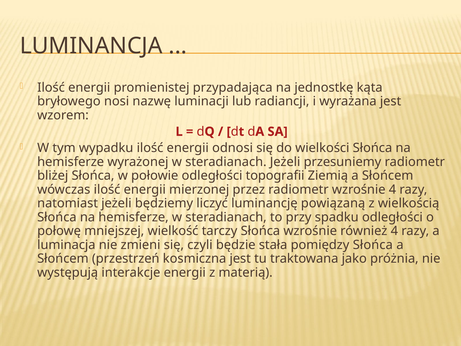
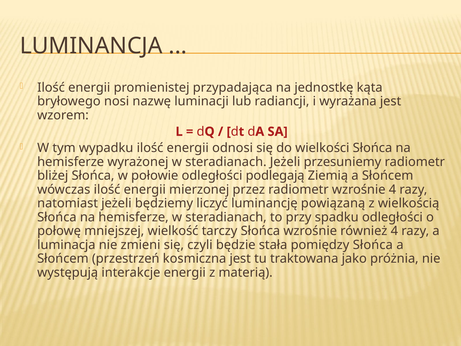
topografii: topografii -> podlegają
